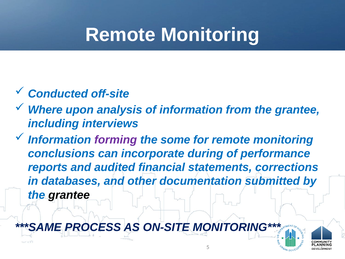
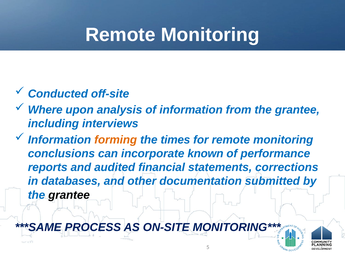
forming colour: purple -> orange
some: some -> times
during: during -> known
